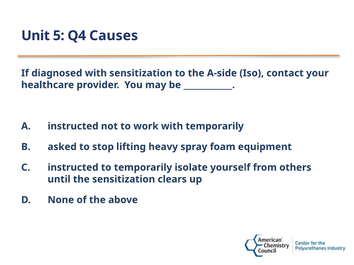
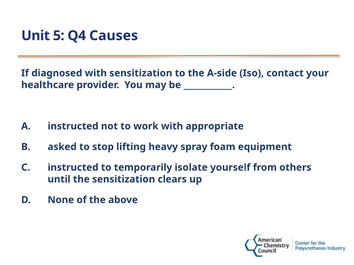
with temporarily: temporarily -> appropriate
